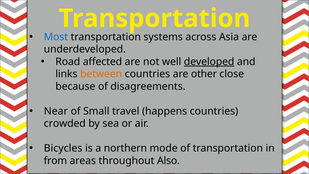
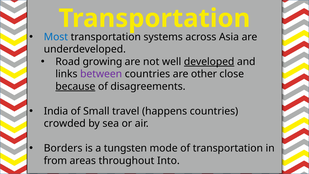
affected: affected -> growing
between colour: orange -> purple
because underline: none -> present
Near: Near -> India
Bicycles: Bicycles -> Borders
northern: northern -> tungsten
Also: Also -> Into
